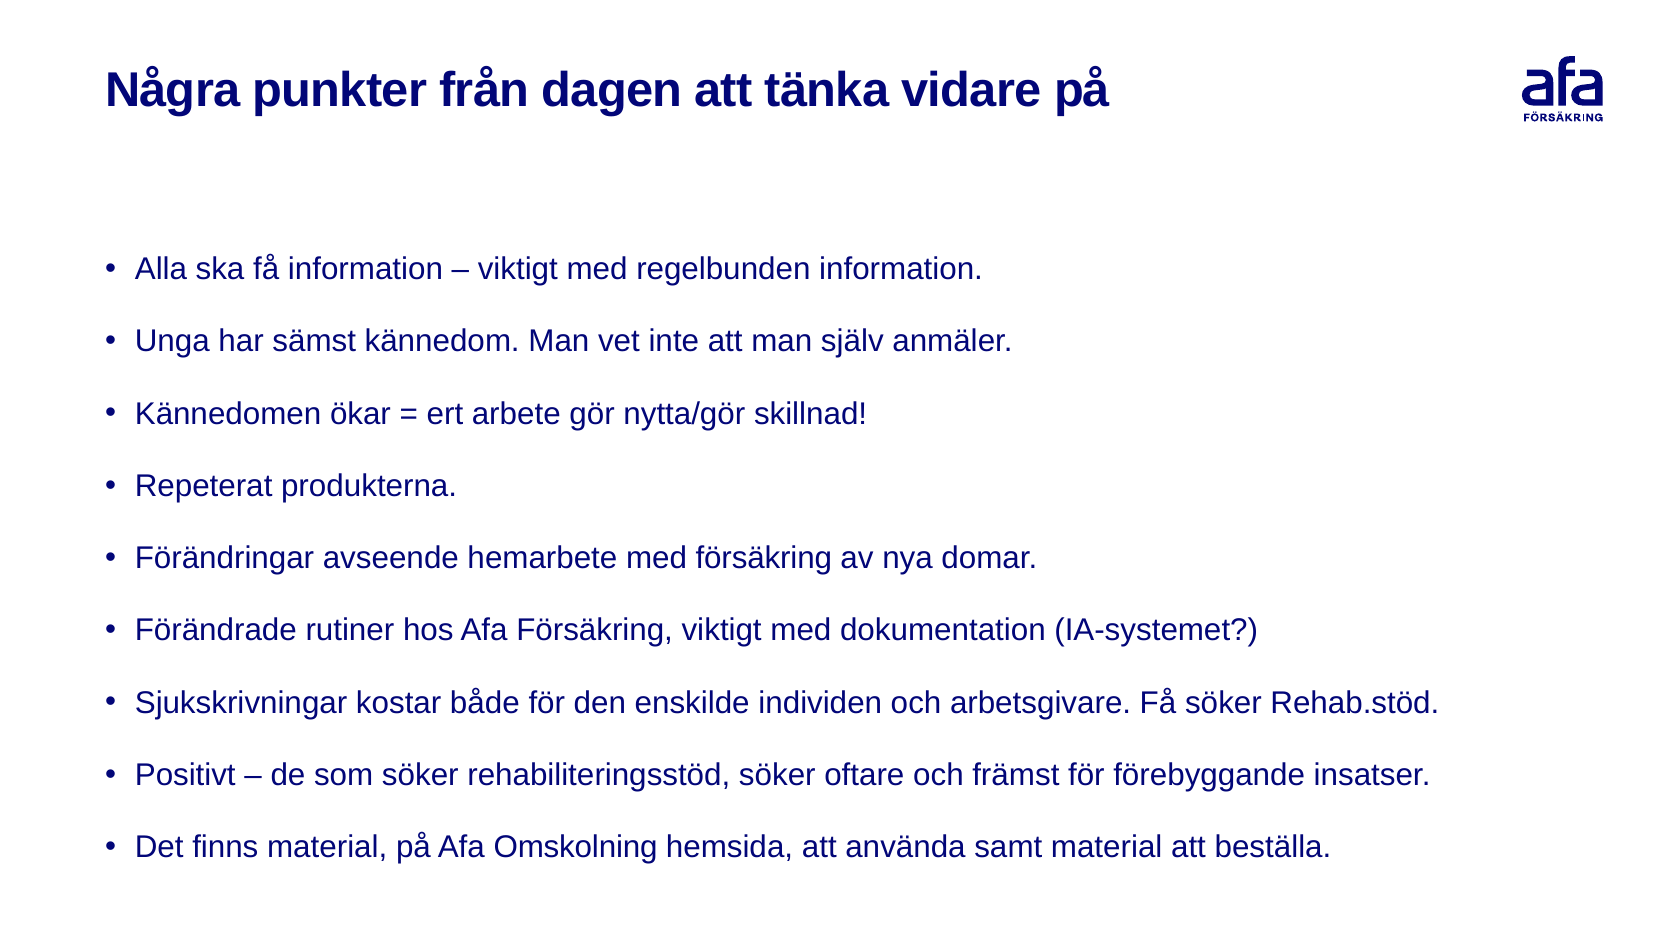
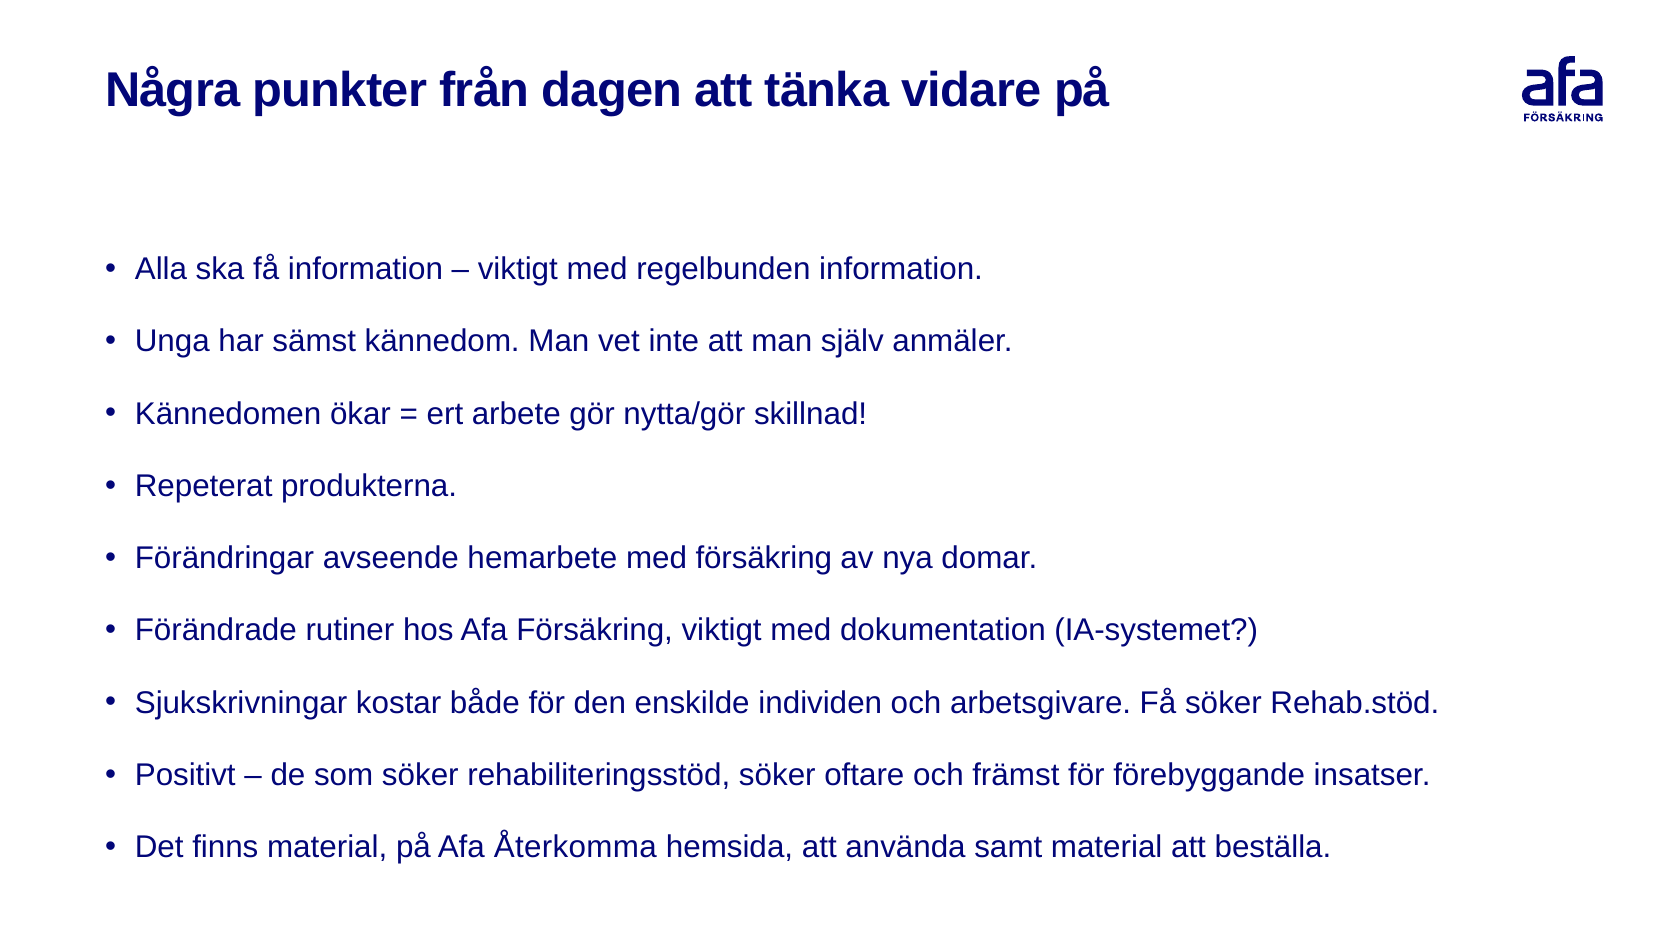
Omskolning: Omskolning -> Återkomma
